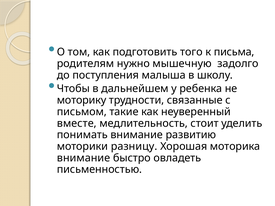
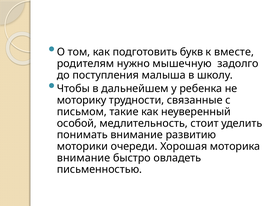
того: того -> букв
письма: письма -> вместе
вместе: вместе -> особой
разницу: разницу -> очереди
